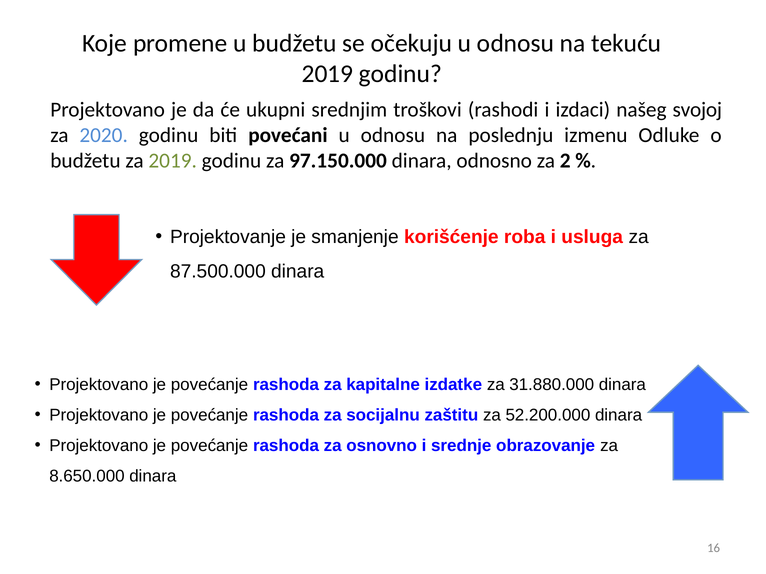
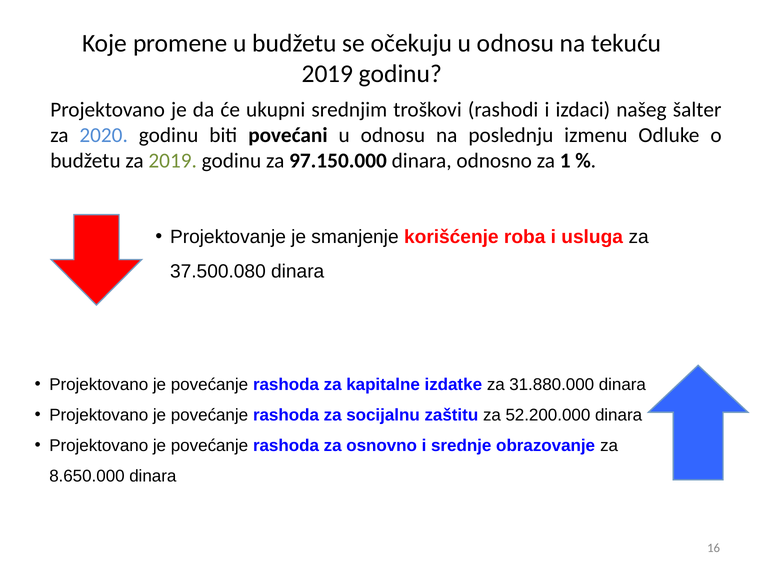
svojoj: svojoj -> šalter
2: 2 -> 1
87.500.000: 87.500.000 -> 37.500.080
